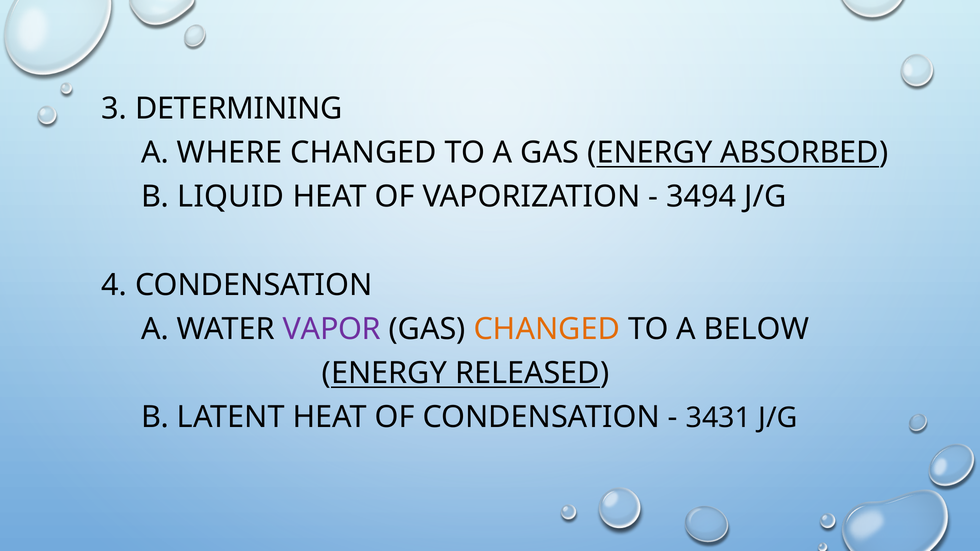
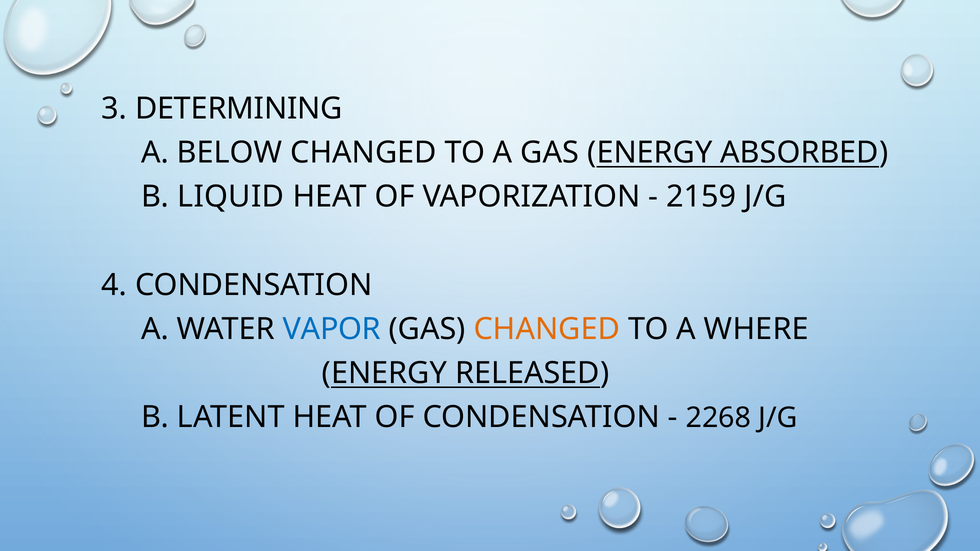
WHERE: WHERE -> BELOW
3494: 3494 -> 2159
VAPOR colour: purple -> blue
BELOW: BELOW -> WHERE
3431: 3431 -> 2268
